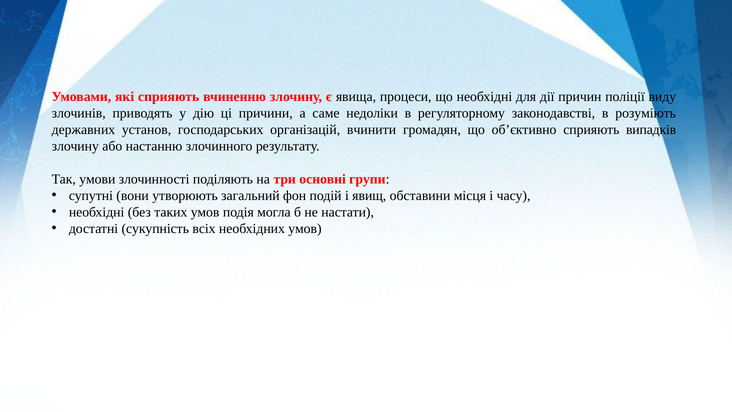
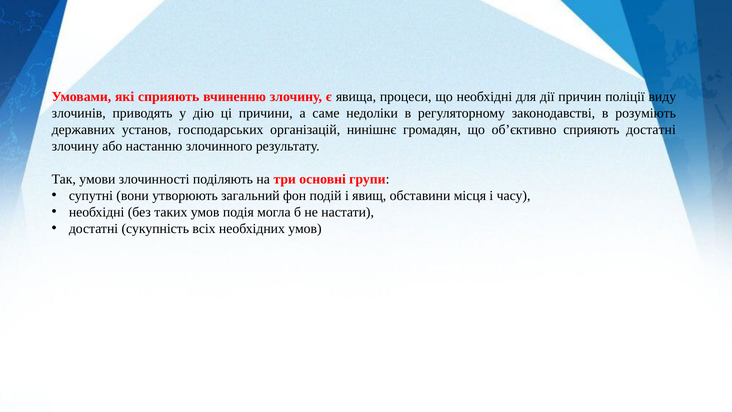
вчинити: вчинити -> нинішнє
сприяють випaдкiв: випaдкiв -> достатні
